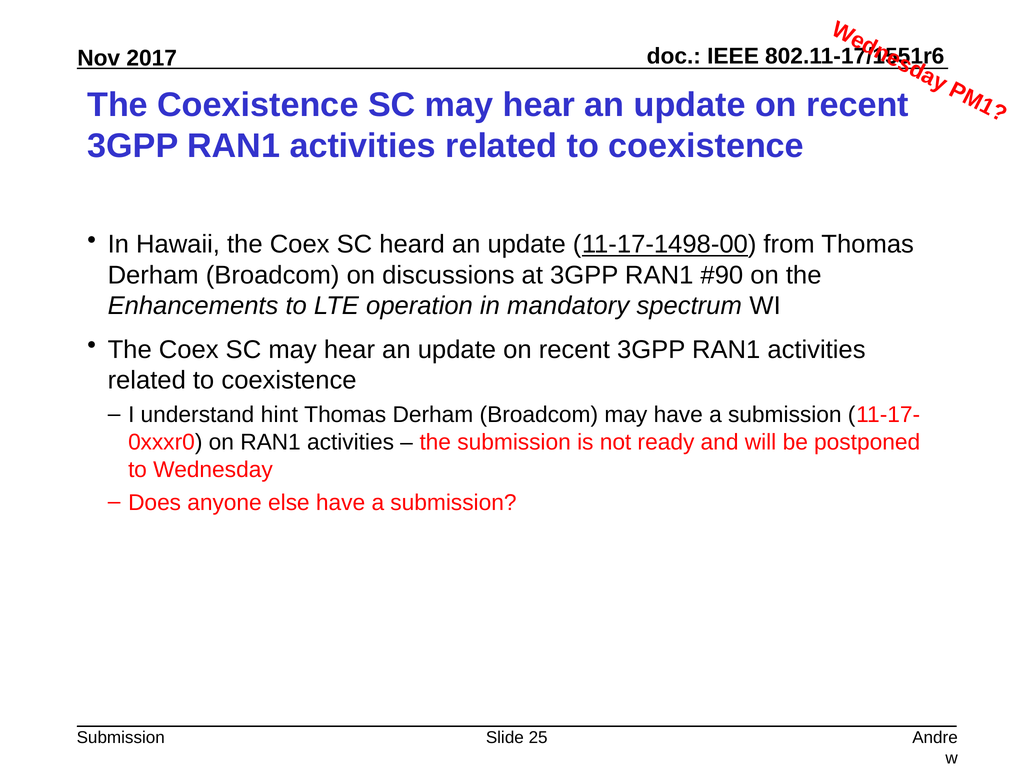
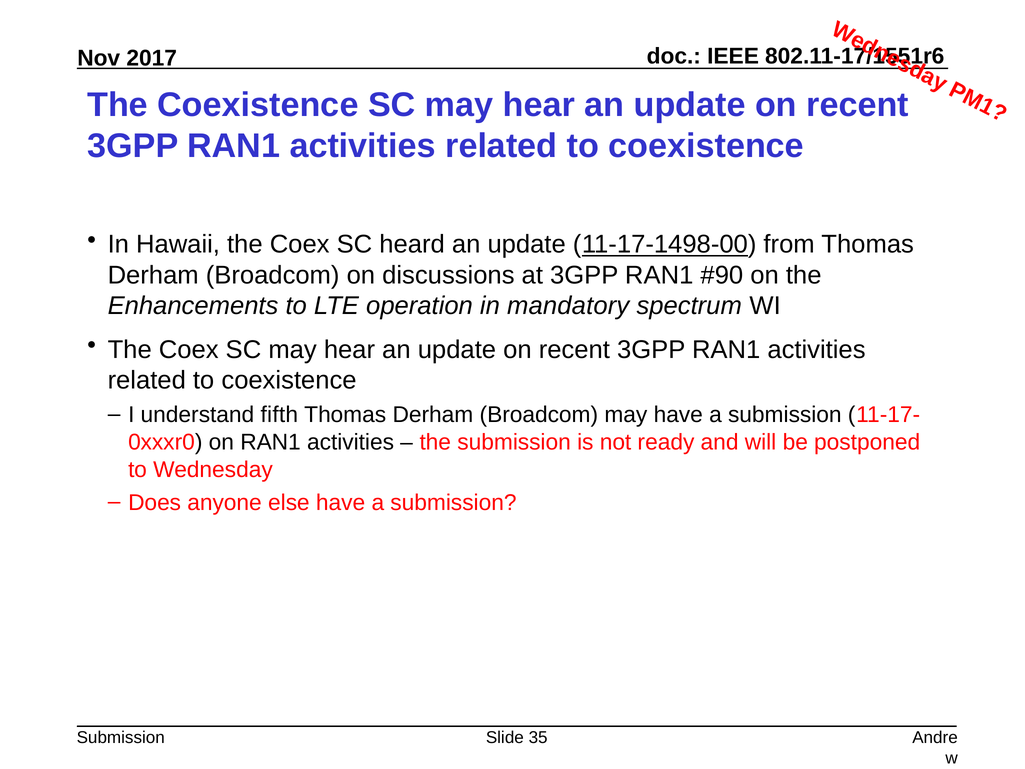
hint: hint -> fifth
25: 25 -> 35
